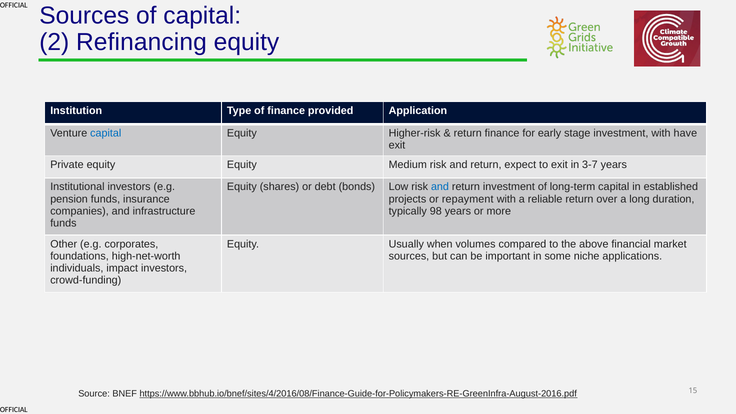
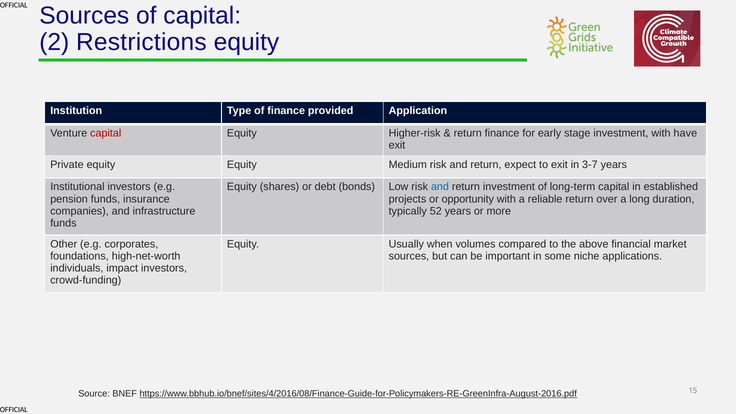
Refinancing: Refinancing -> Restrictions
capital at (106, 133) colour: blue -> red
repayment: repayment -> opportunity
98: 98 -> 52
